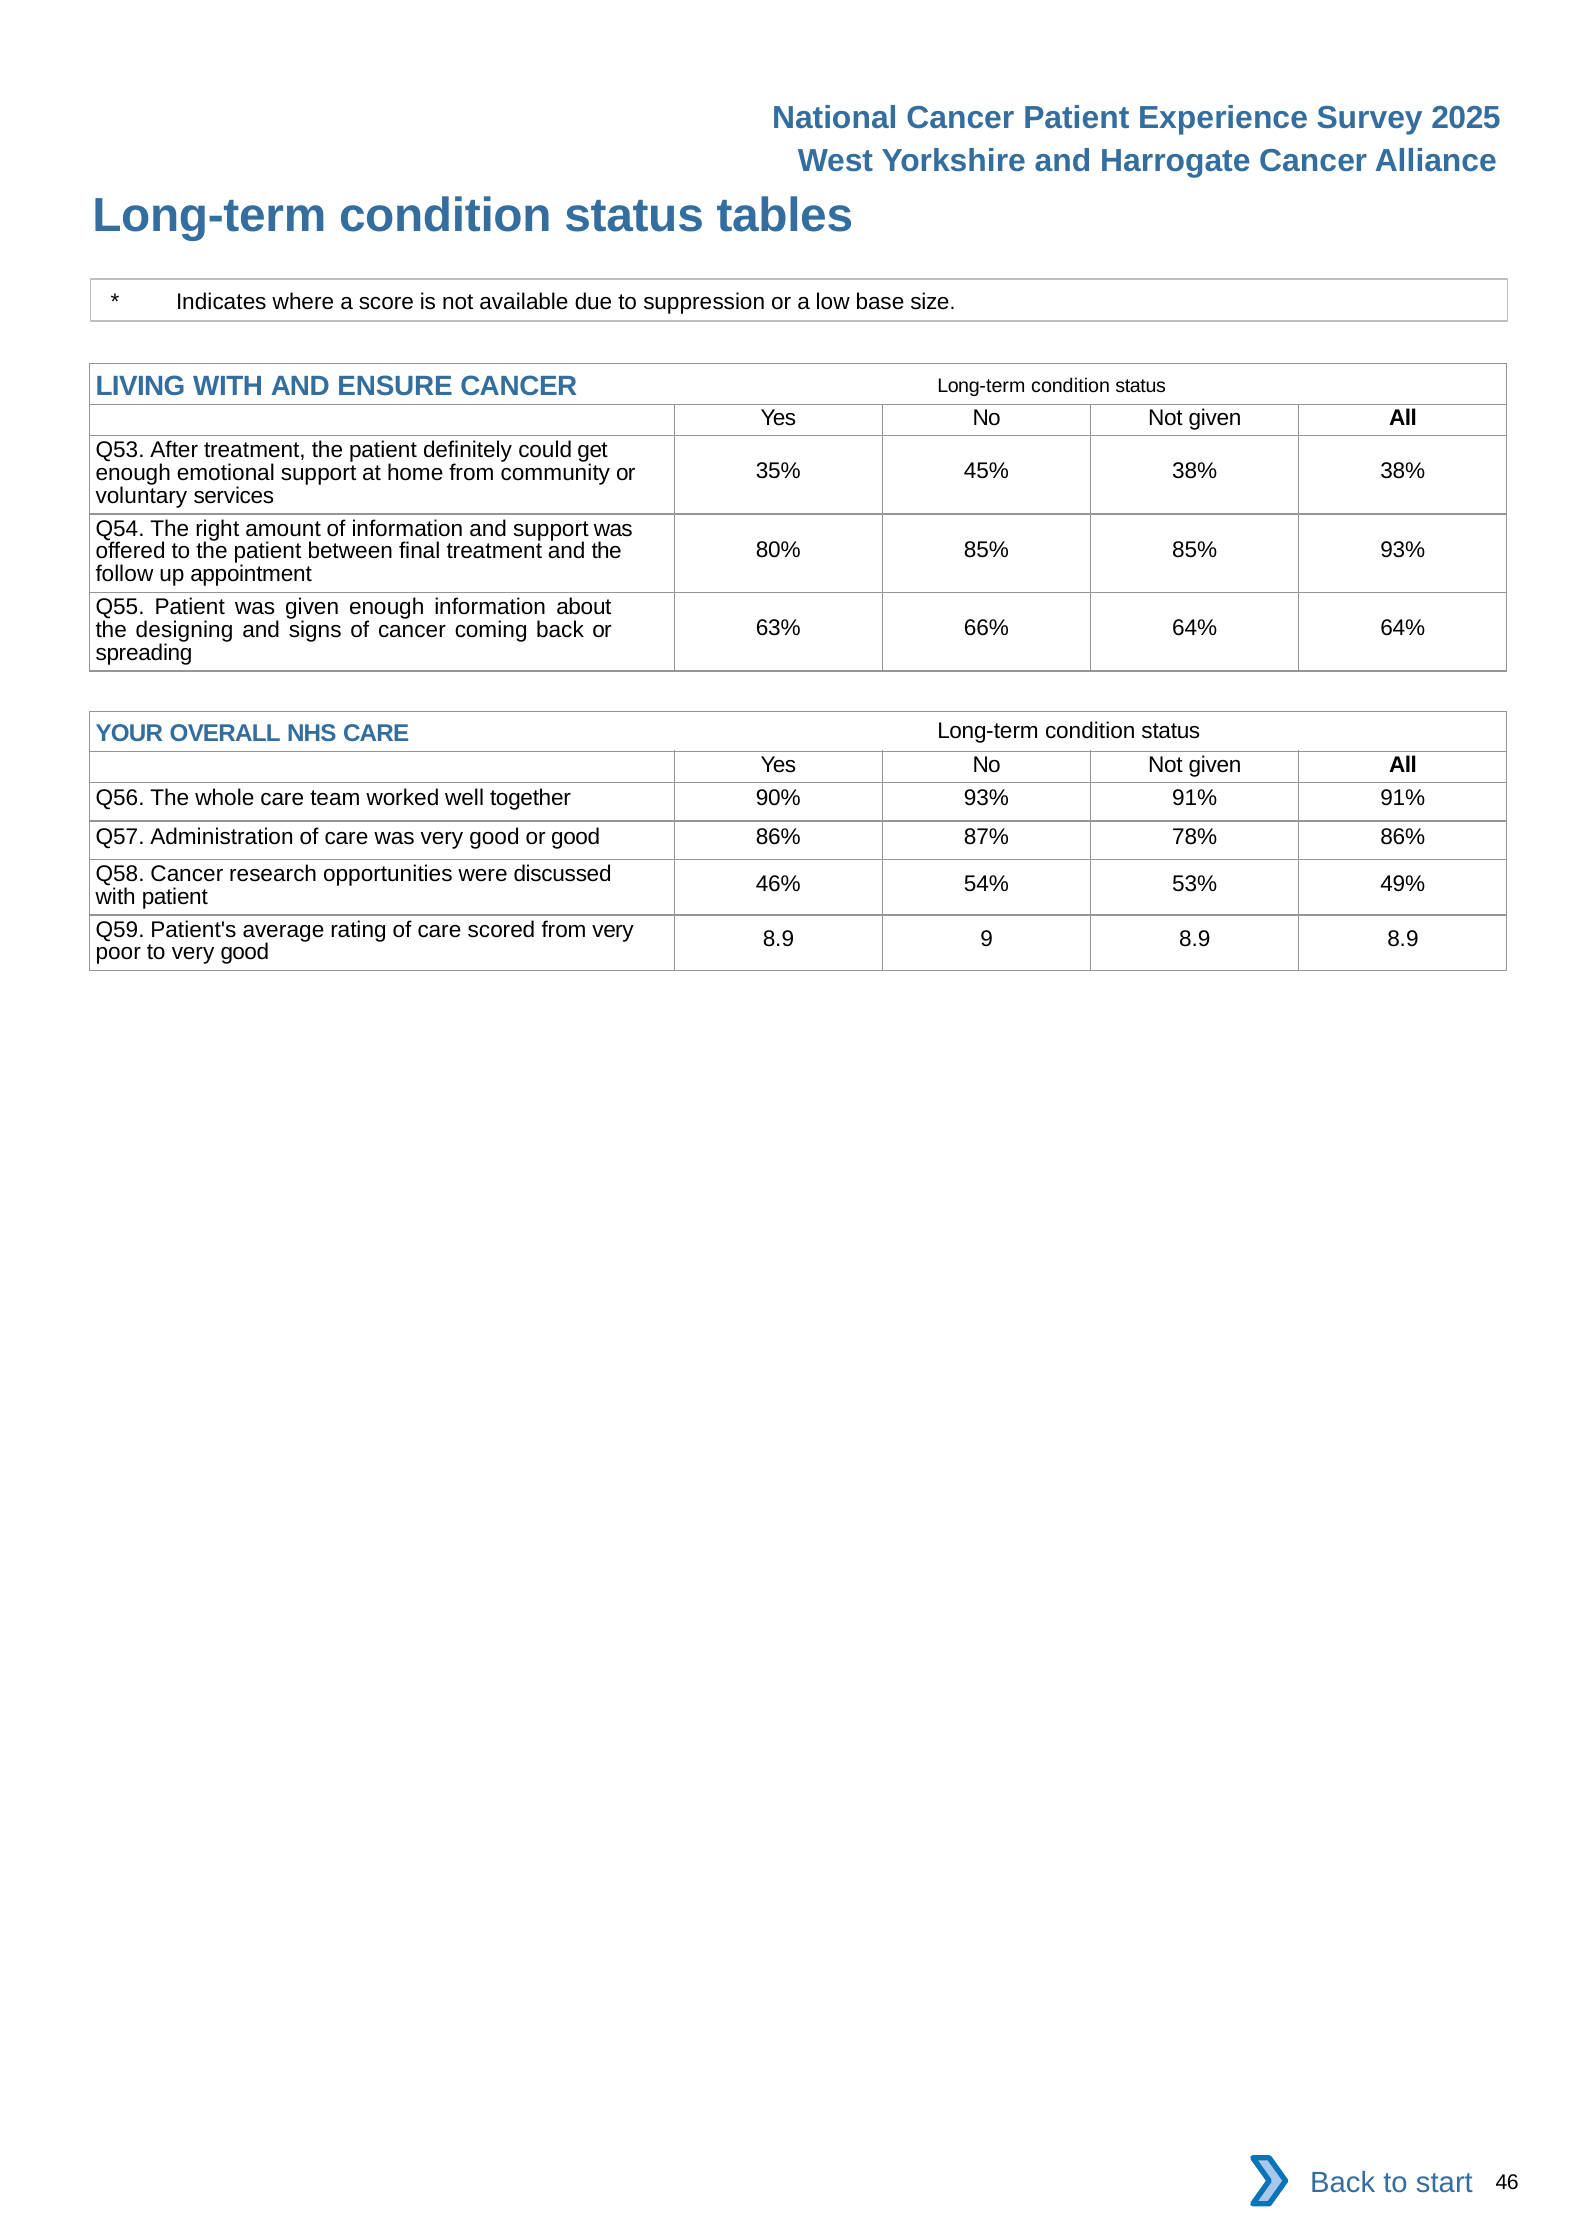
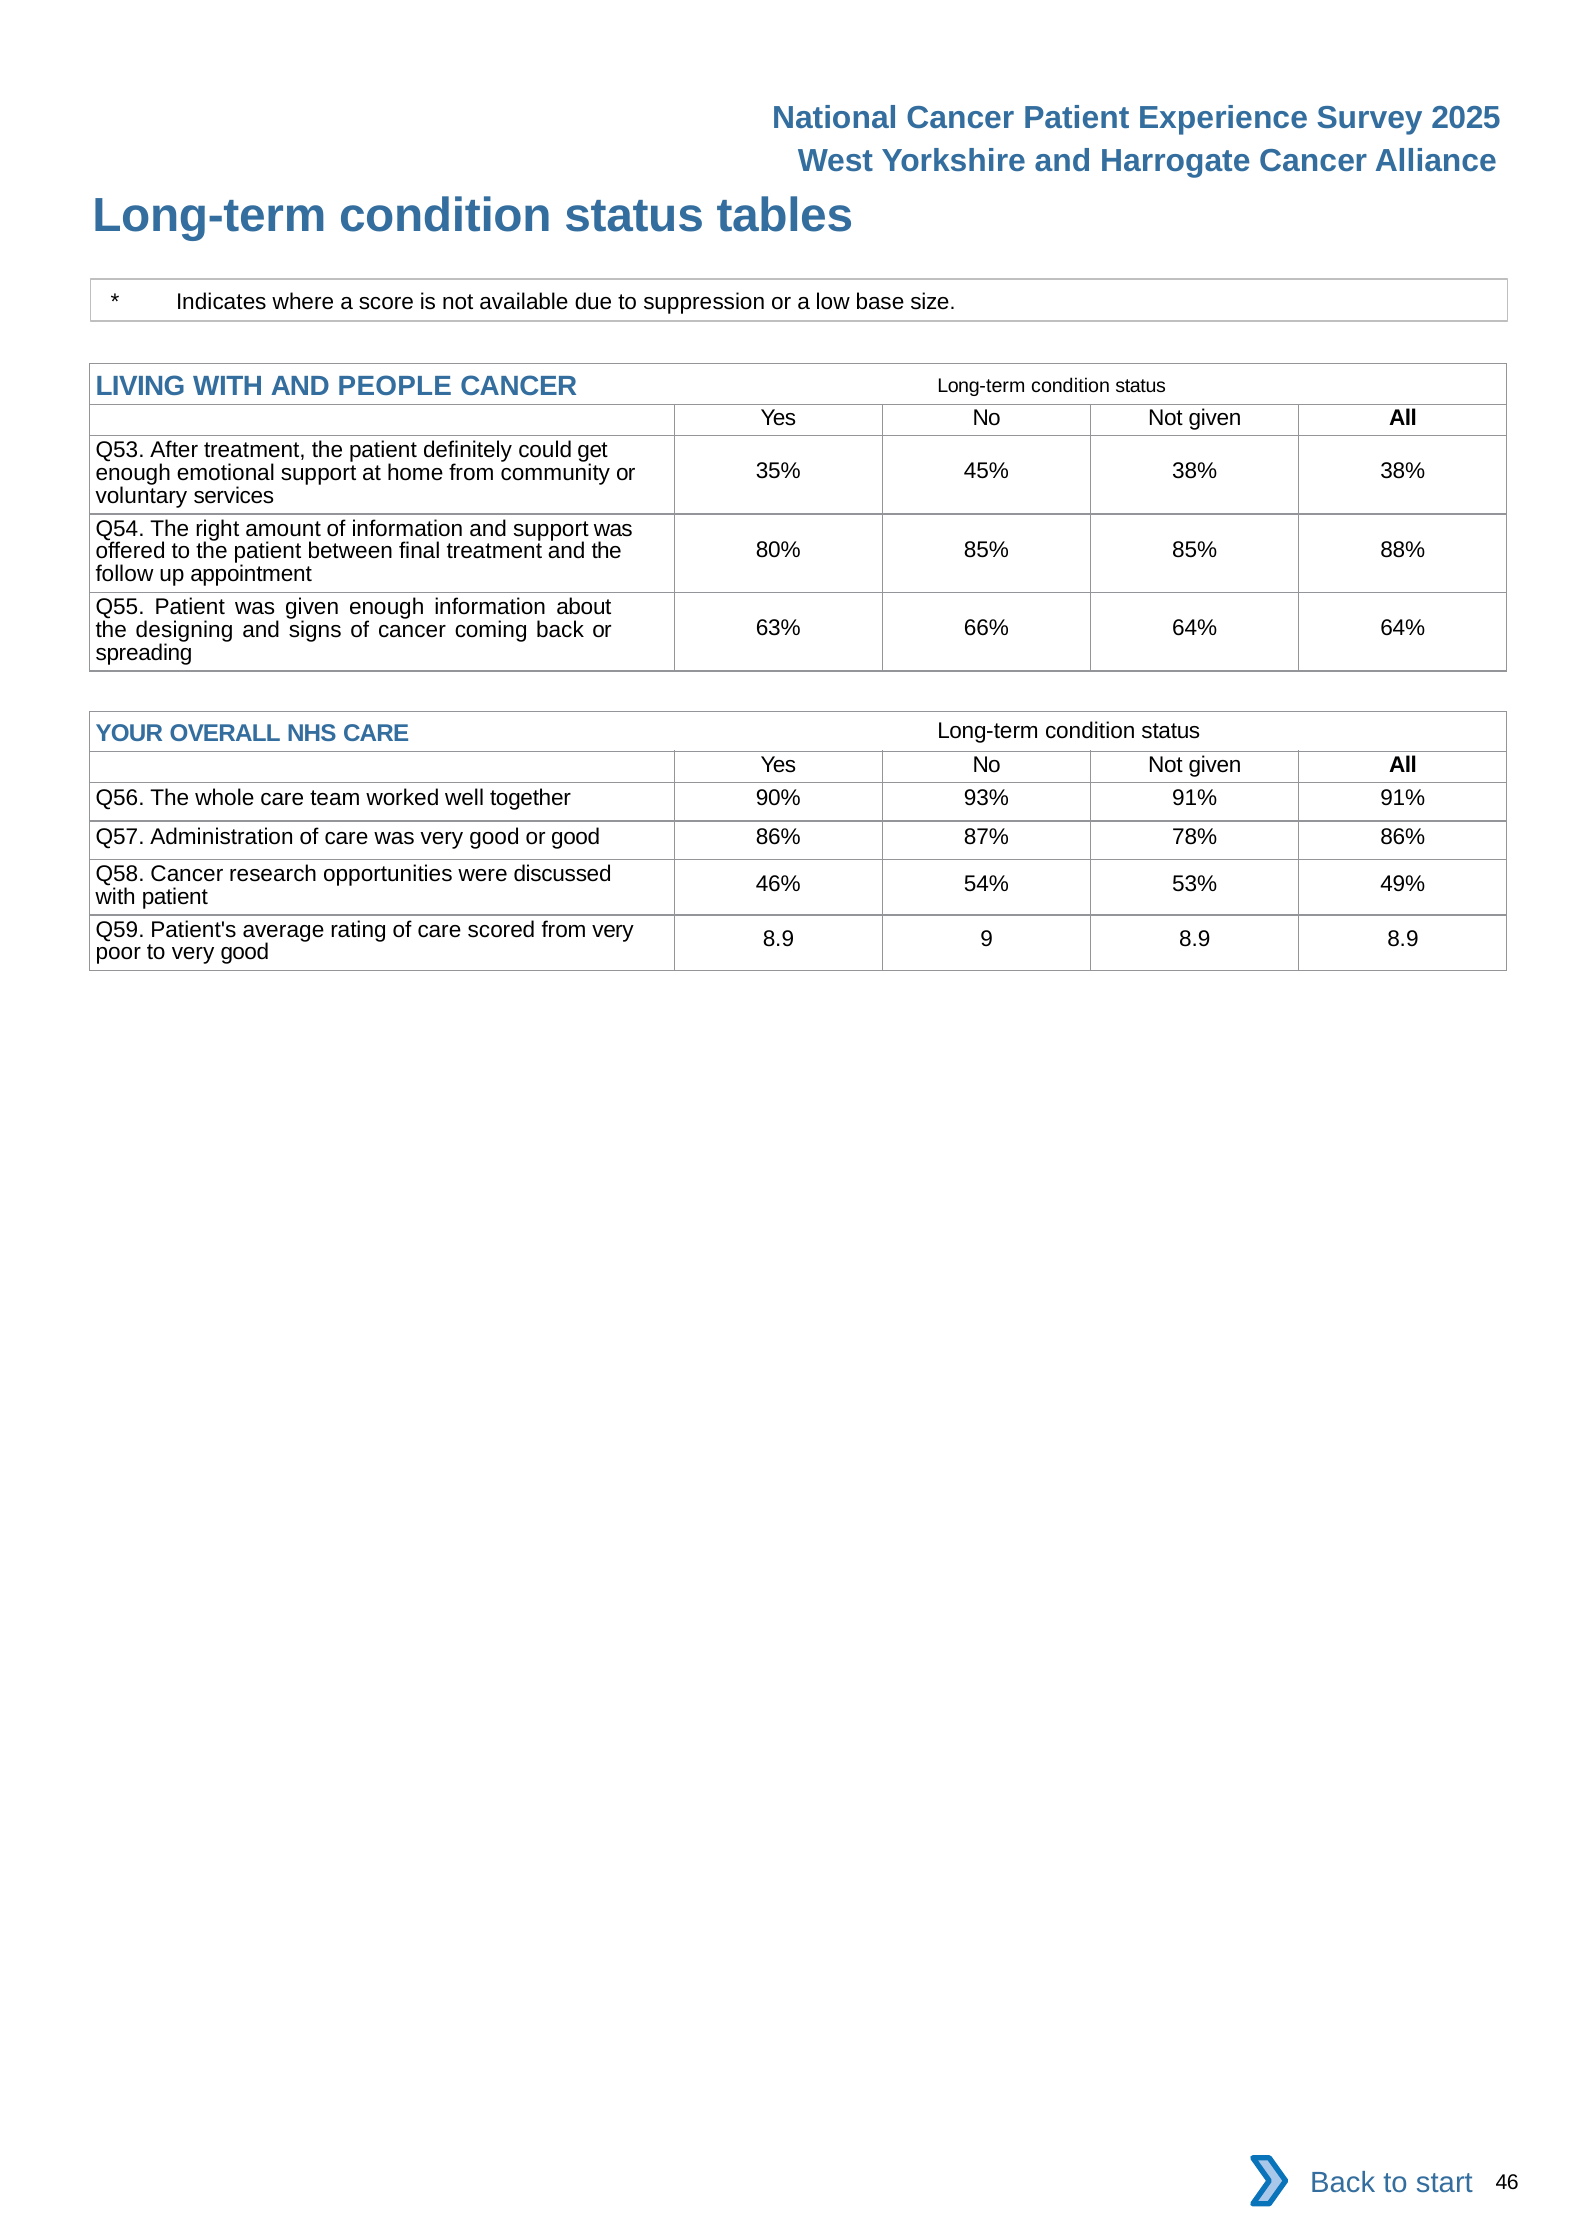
ENSURE: ENSURE -> PEOPLE
85% 93%: 93% -> 88%
